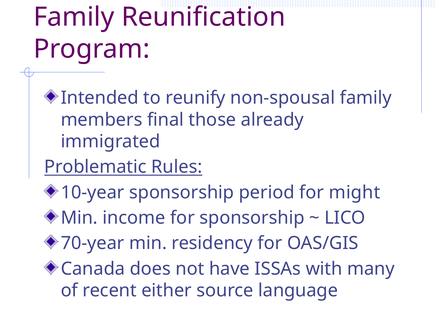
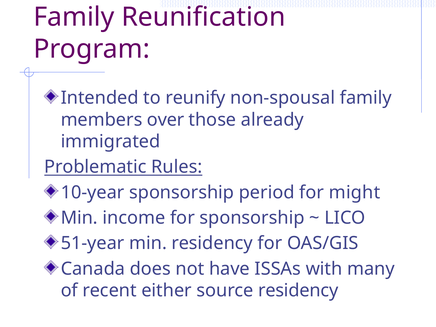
final: final -> over
70-year: 70-year -> 51-year
source language: language -> residency
